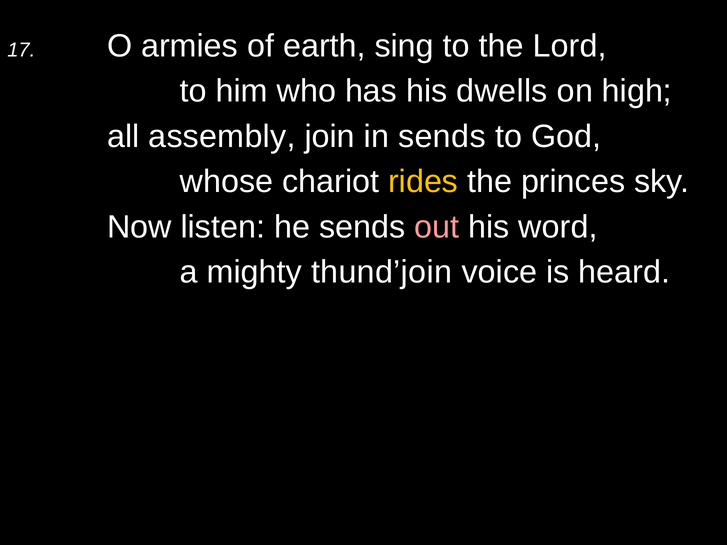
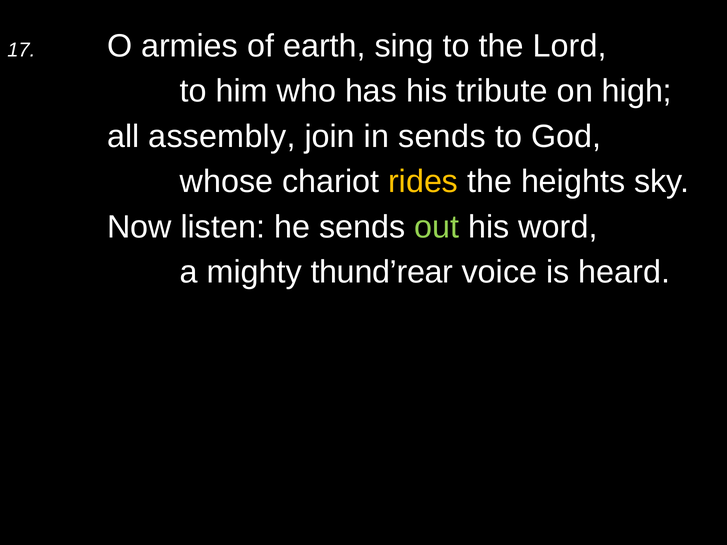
dwells: dwells -> tribute
princes: princes -> heights
out colour: pink -> light green
thund’join: thund’join -> thund’rear
